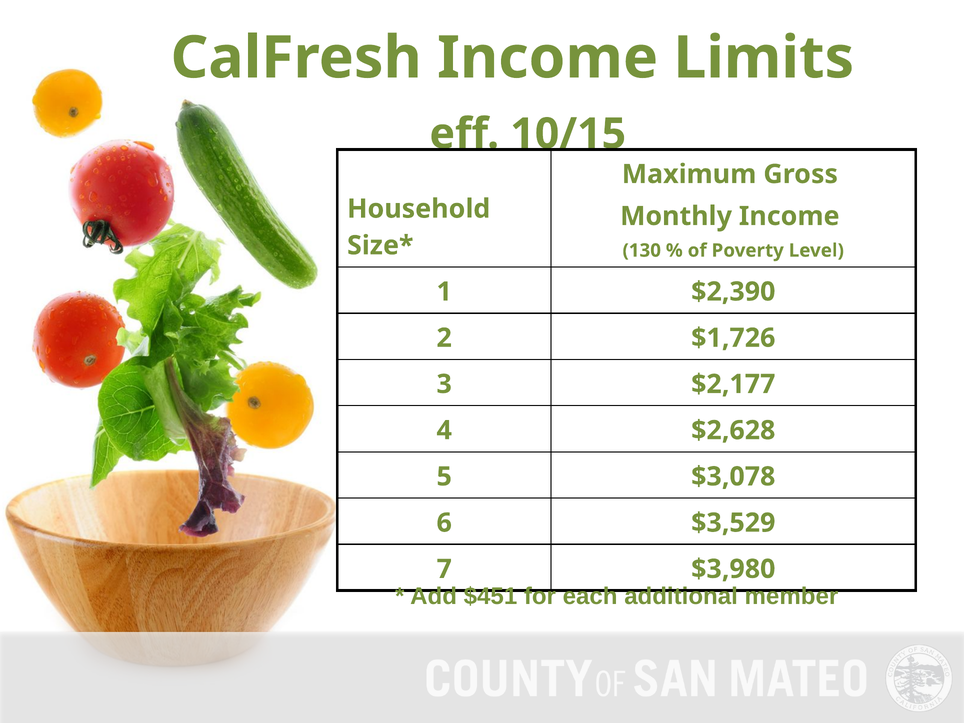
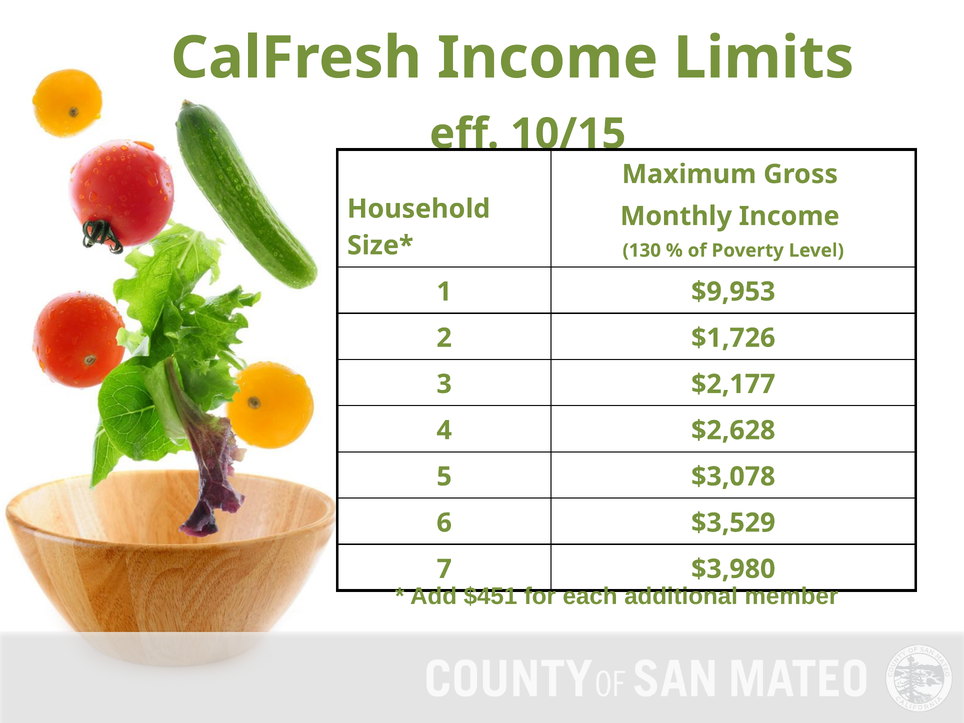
$2,390: $2,390 -> $9,953
